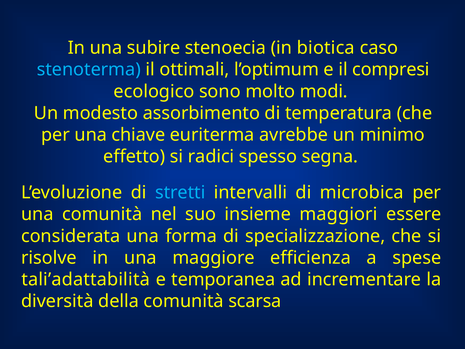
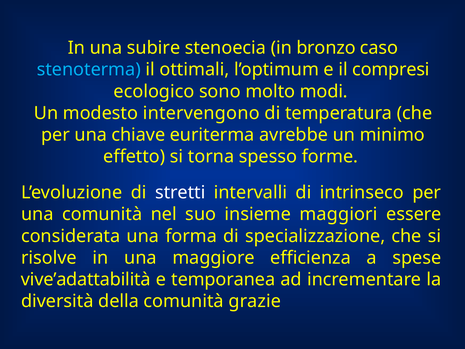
biotica: biotica -> bronzo
assorbimento: assorbimento -> intervengono
radici: radici -> torna
segna: segna -> forme
stretti colour: light blue -> white
microbica: microbica -> intrinseco
tali’adattabilità: tali’adattabilità -> vive’adattabilità
scarsa: scarsa -> grazie
